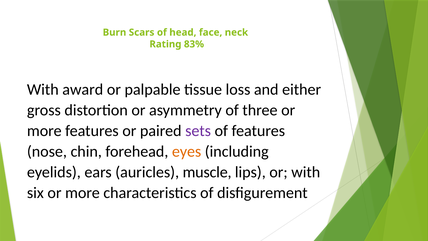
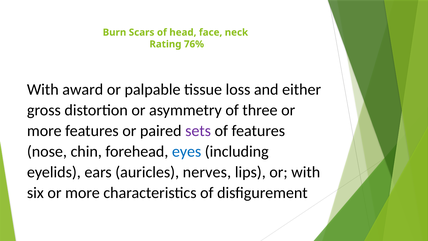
83%: 83% -> 76%
eyes colour: orange -> blue
muscle: muscle -> nerves
